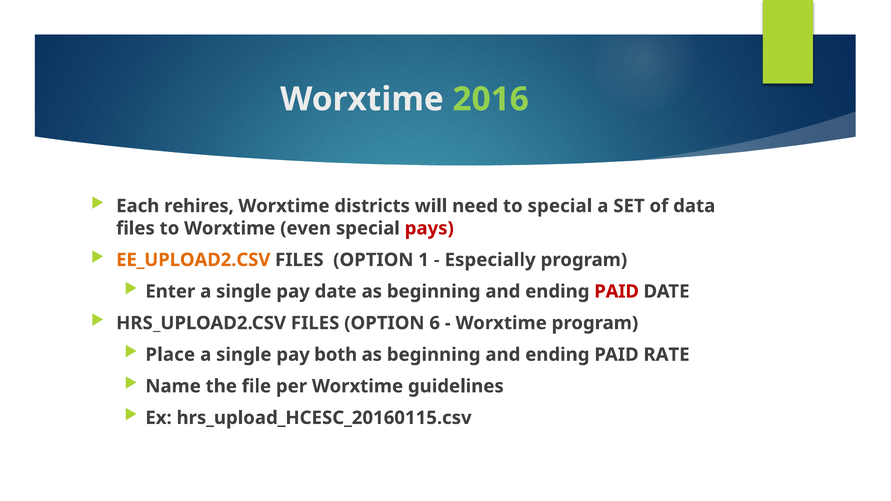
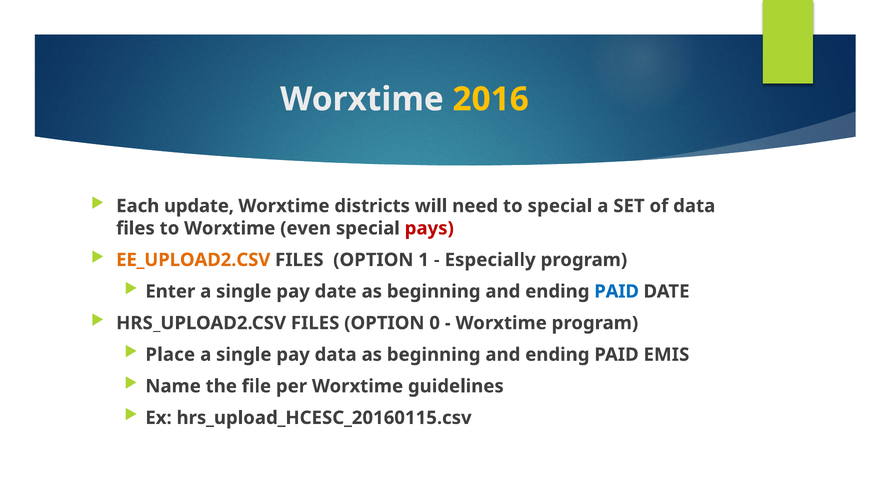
2016 colour: light green -> yellow
rehires: rehires -> update
PAID at (617, 292) colour: red -> blue
6: 6 -> 0
pay both: both -> data
RATE: RATE -> EMIS
